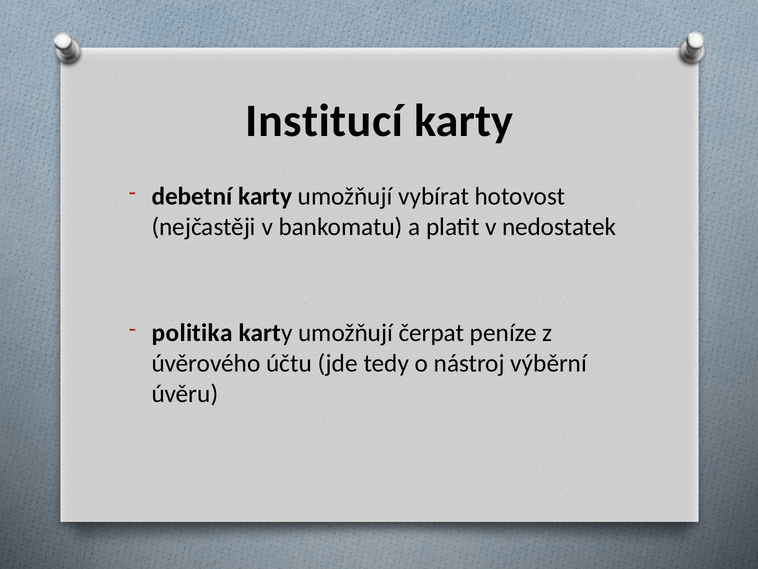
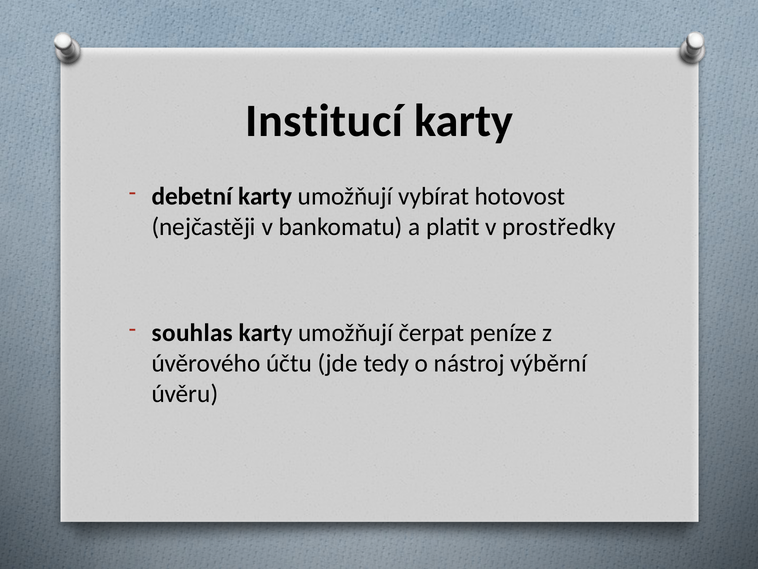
nedostatek: nedostatek -> prostředky
politika: politika -> souhlas
